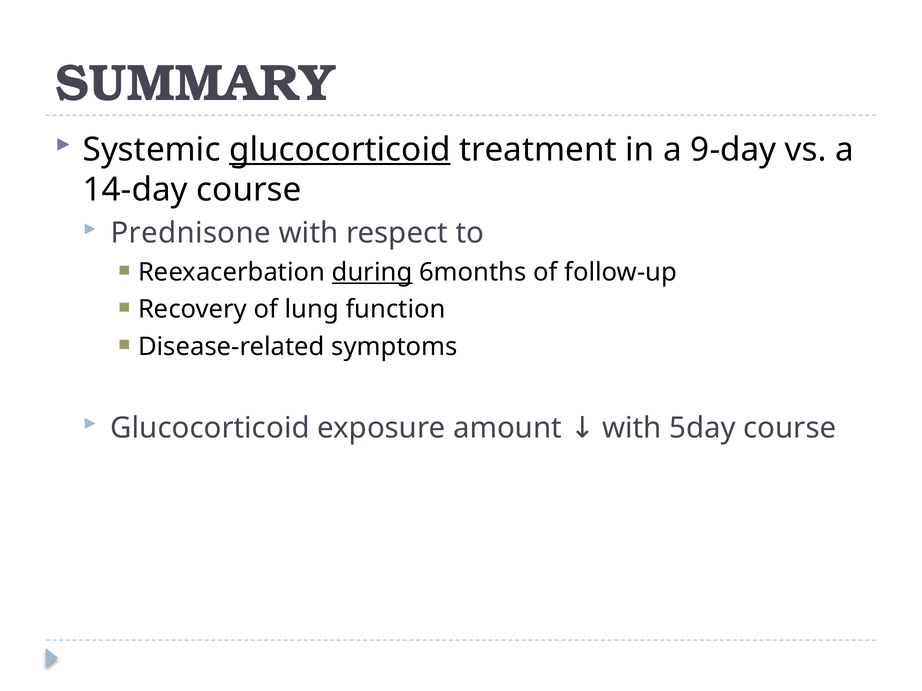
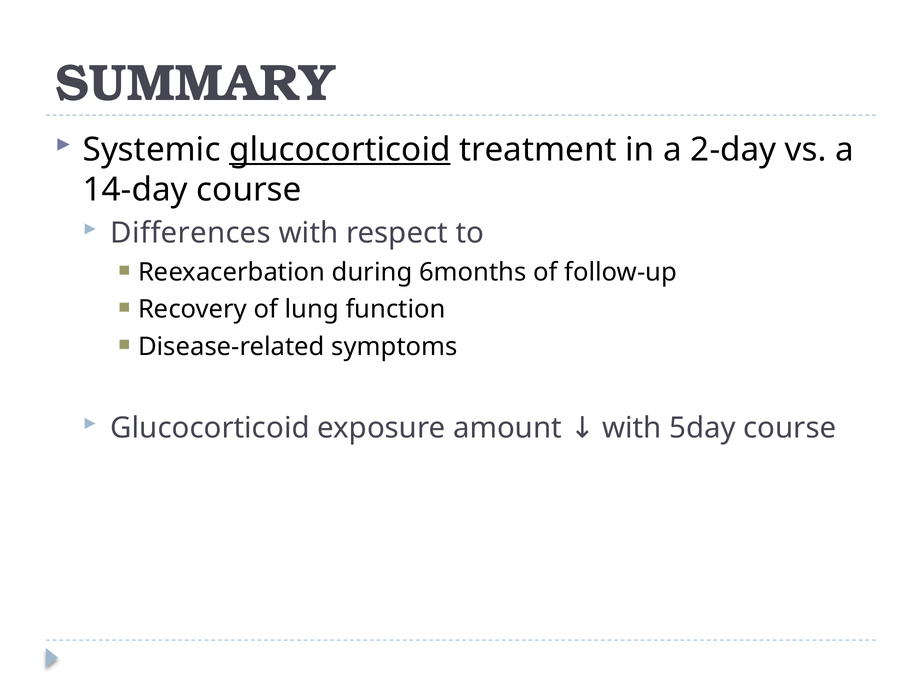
9-day: 9-day -> 2-day
Prednisone: Prednisone -> Differences
during underline: present -> none
